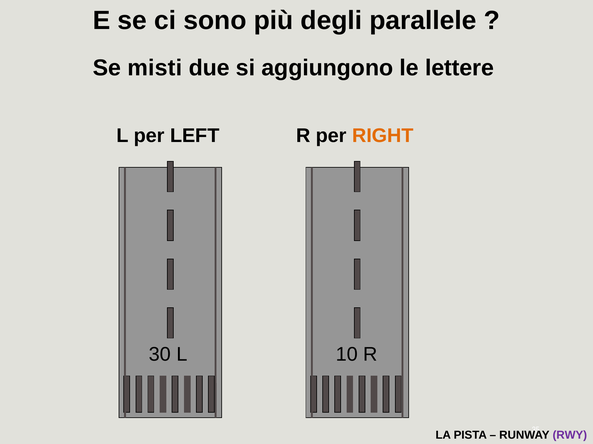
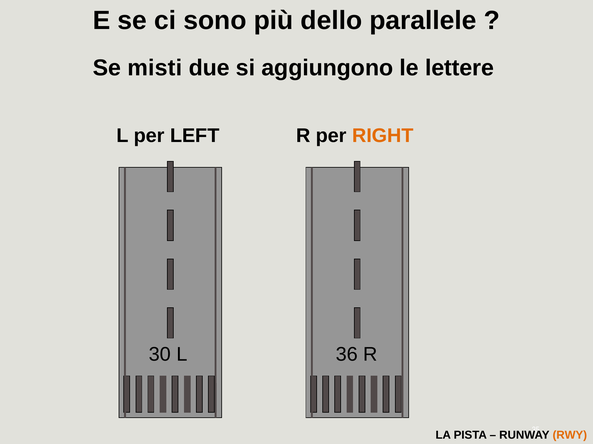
degli: degli -> dello
10: 10 -> 36
RWY colour: purple -> orange
